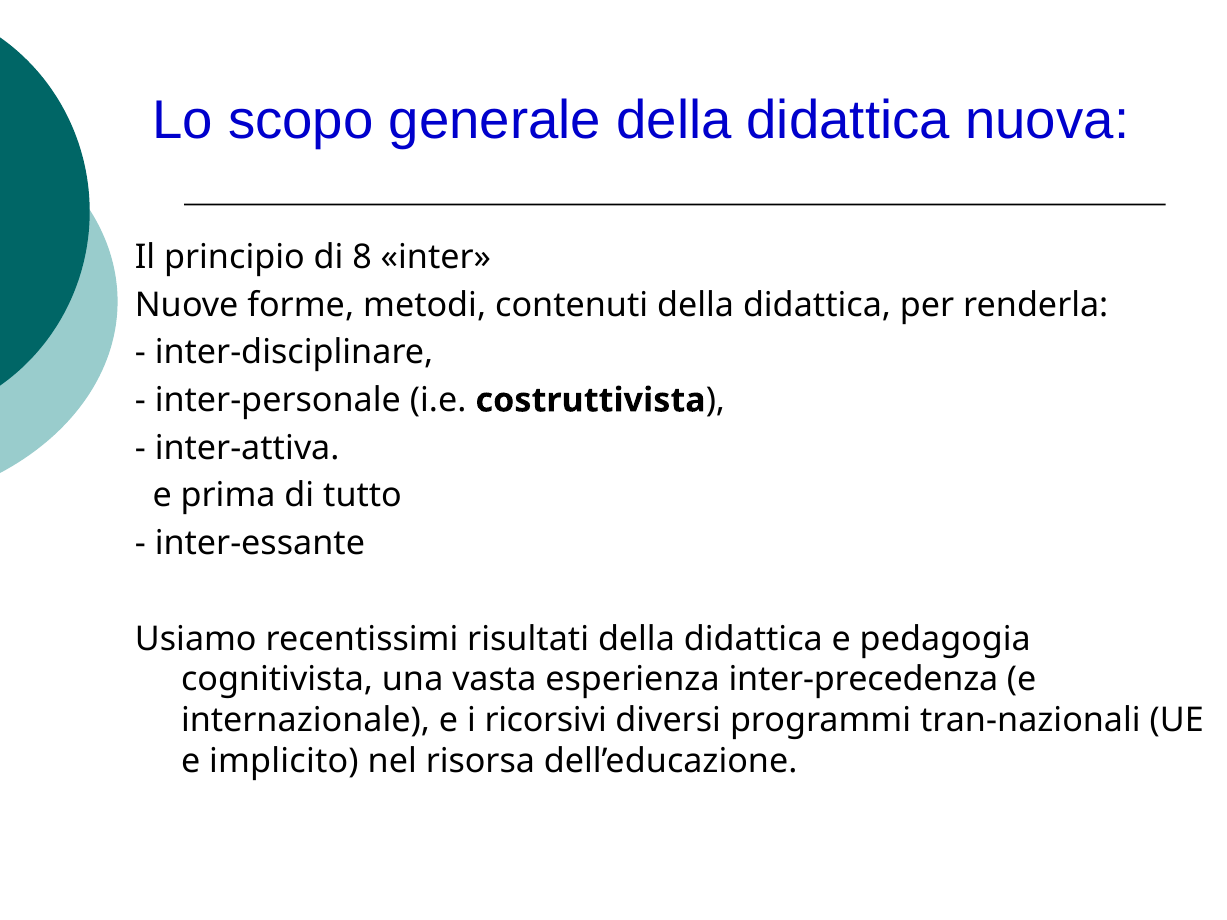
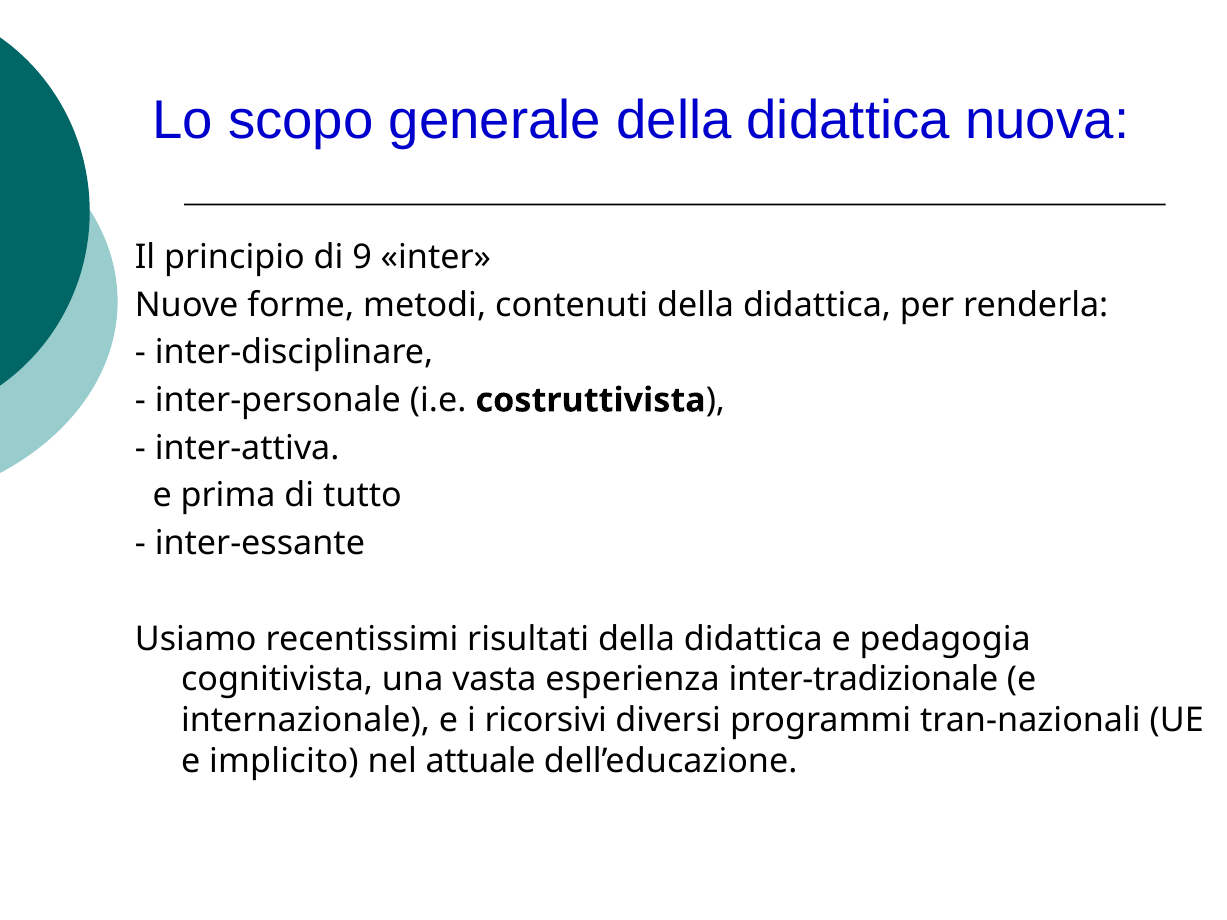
8: 8 -> 9
inter-precedenza: inter-precedenza -> inter-tradizionale
risorsa: risorsa -> attuale
